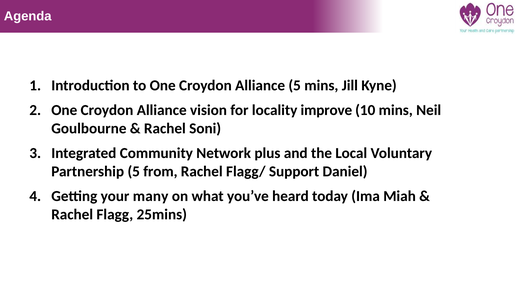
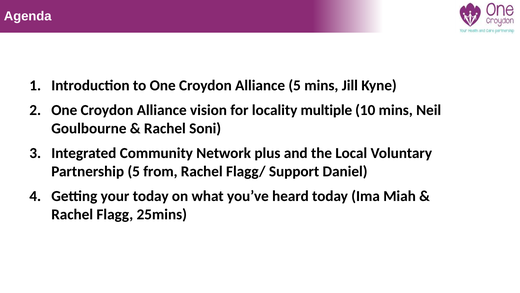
improve: improve -> multiple
your many: many -> today
